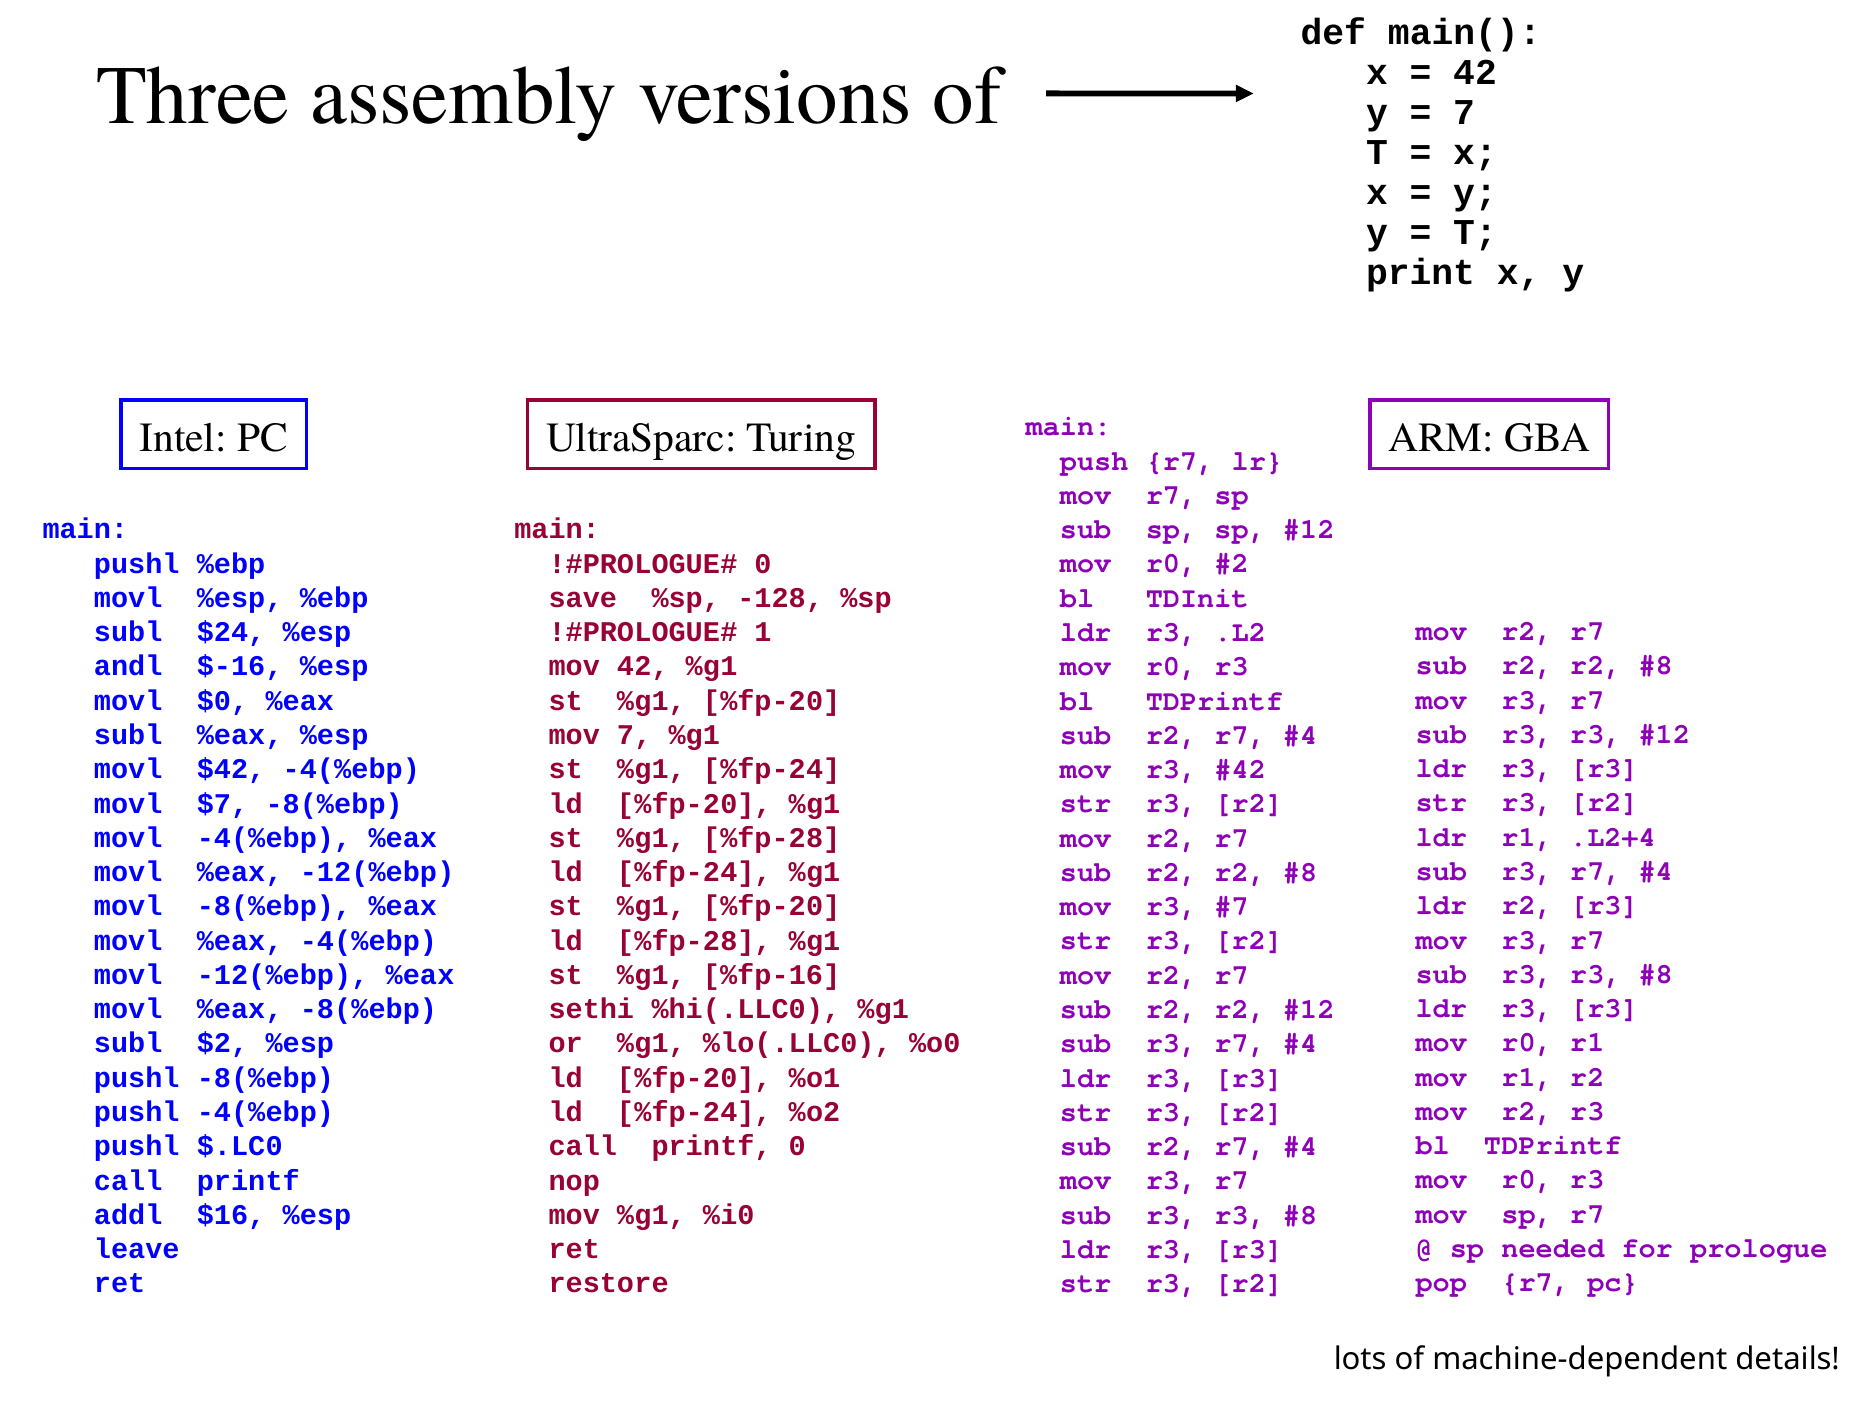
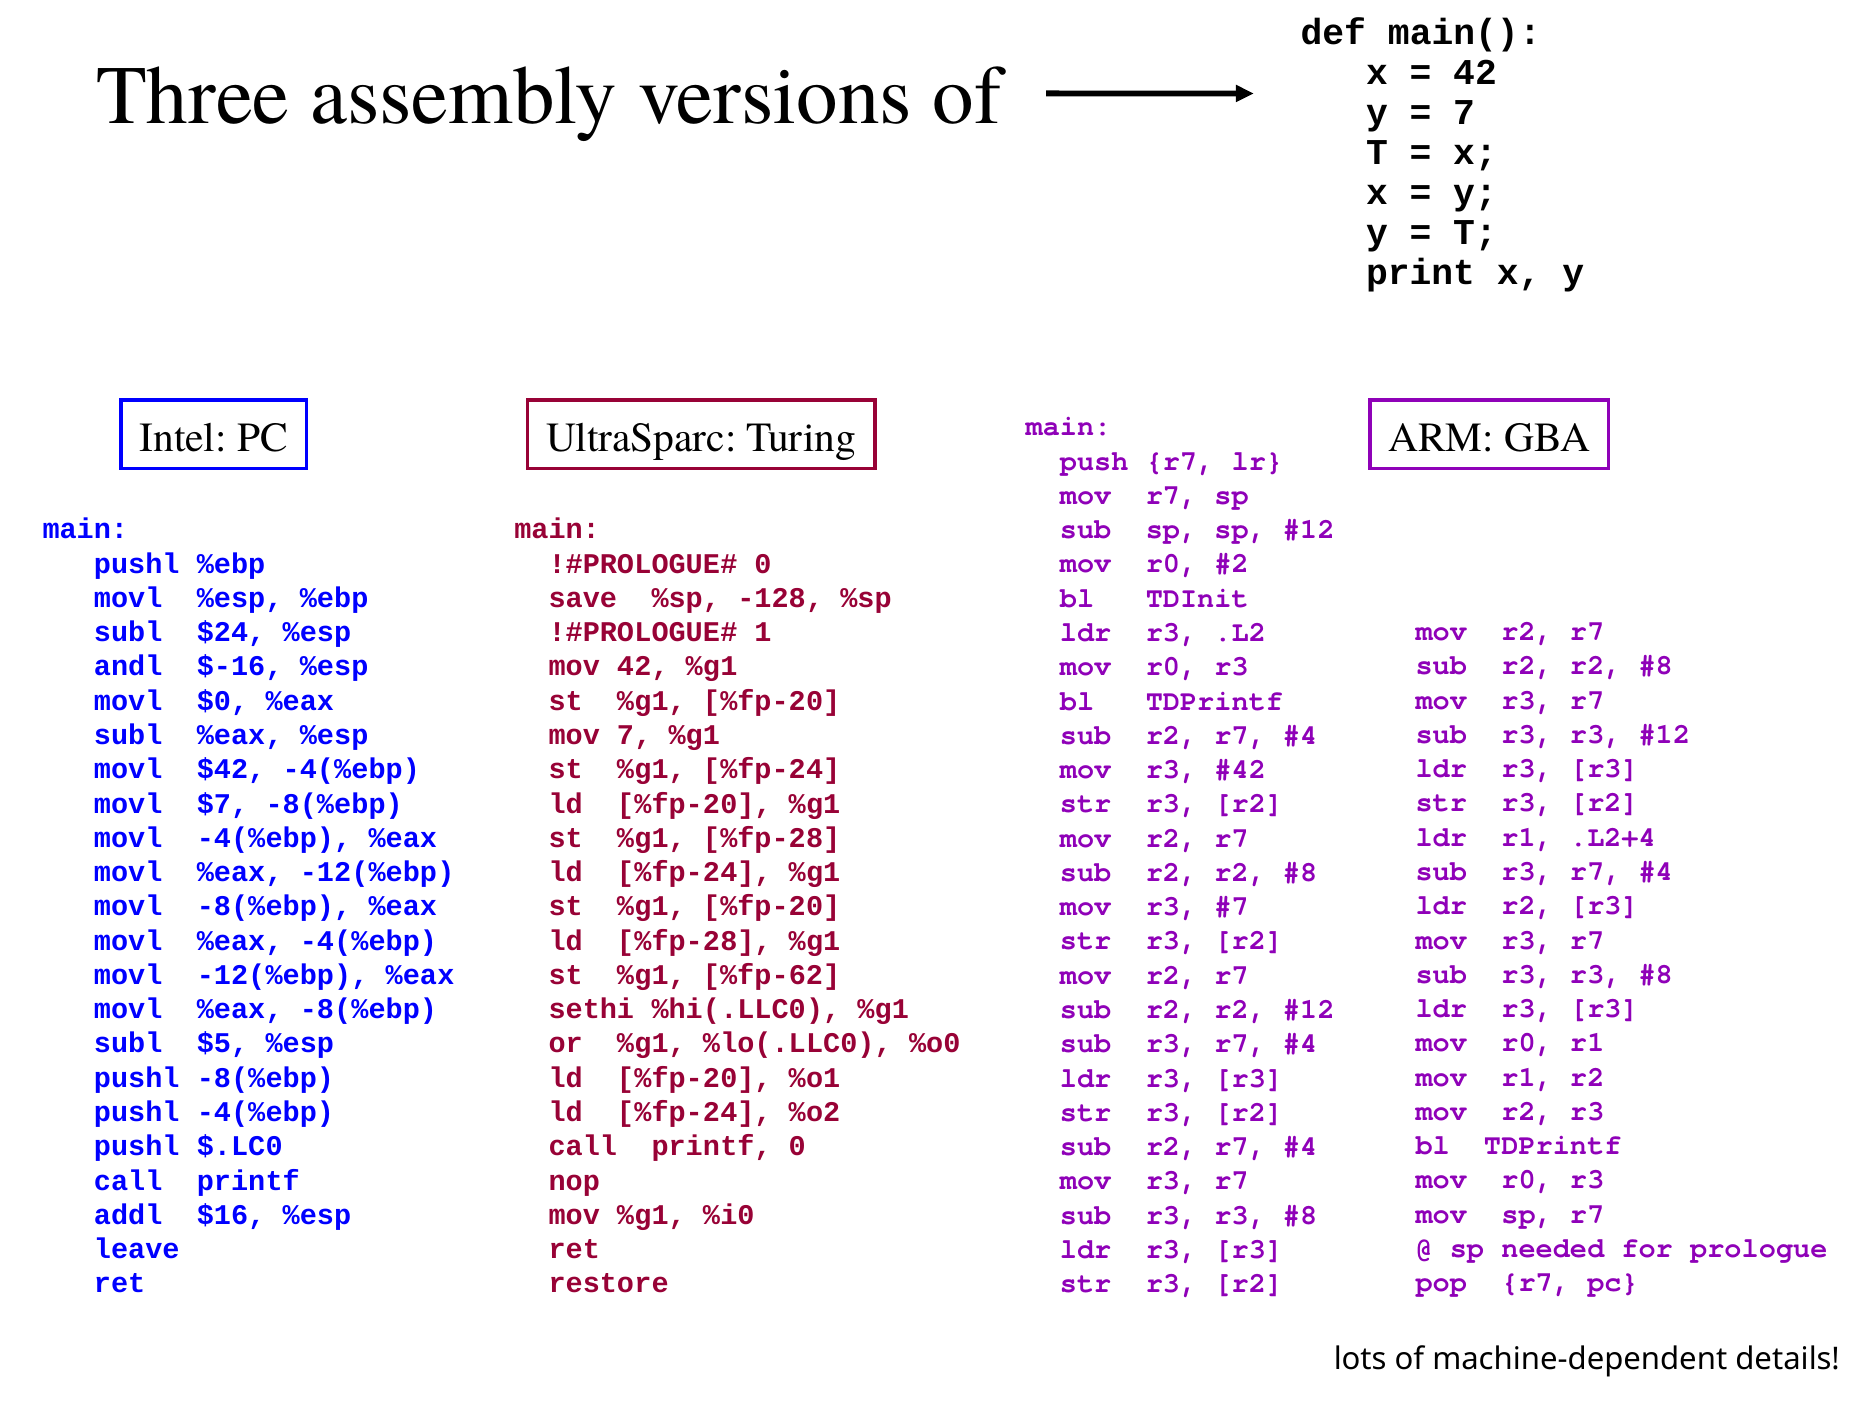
%fp-16: %fp-16 -> %fp-62
$2: $2 -> $5
